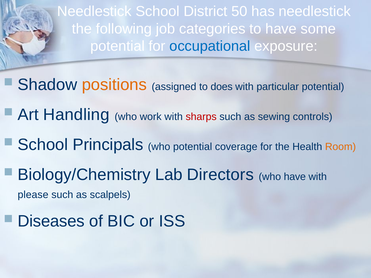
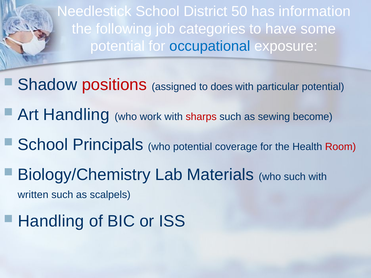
has needlestick: needlestick -> information
positions colour: orange -> red
controls: controls -> become
Room colour: orange -> red
Directors: Directors -> Materials
who have: have -> such
please: please -> written
Diseases at (51, 222): Diseases -> Handling
